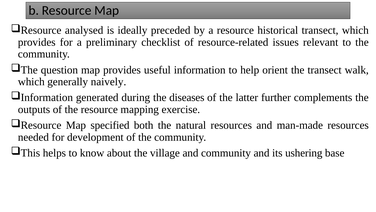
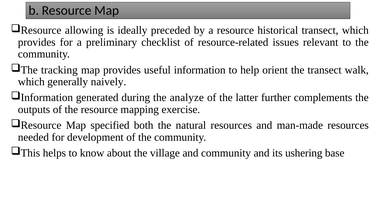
analysed: analysed -> allowing
question: question -> tracking
diseases: diseases -> analyze
